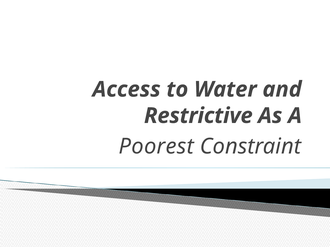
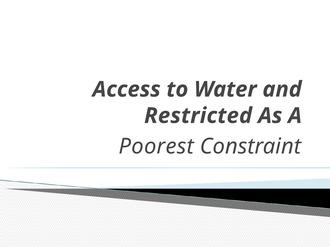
Restrictive: Restrictive -> Restricted
